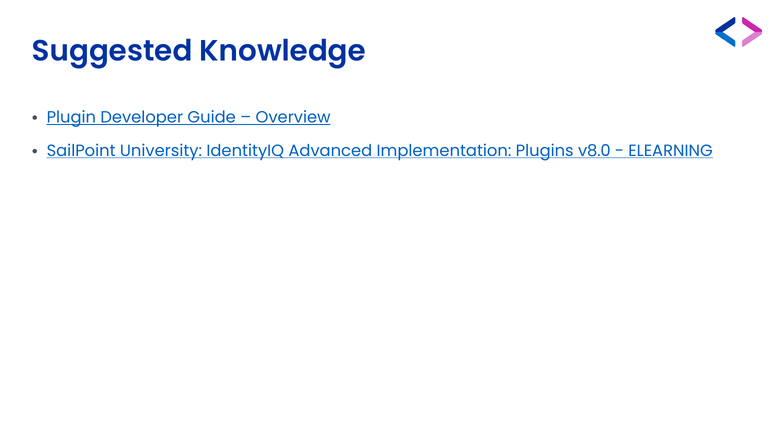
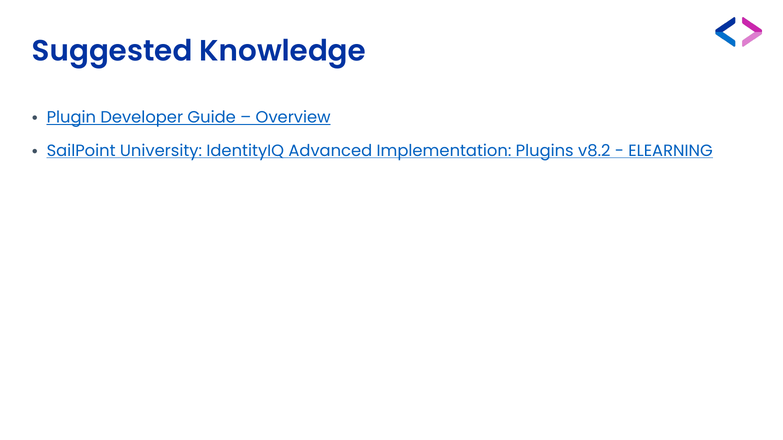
v8.0: v8.0 -> v8.2
